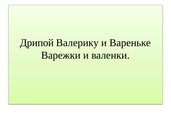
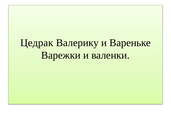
Дрипой: Дрипой -> Цедрак
